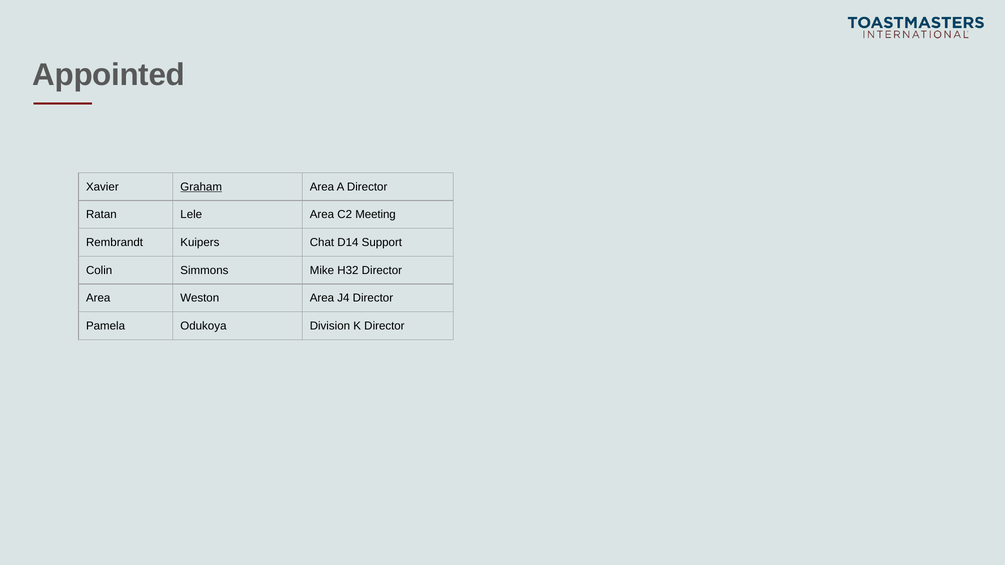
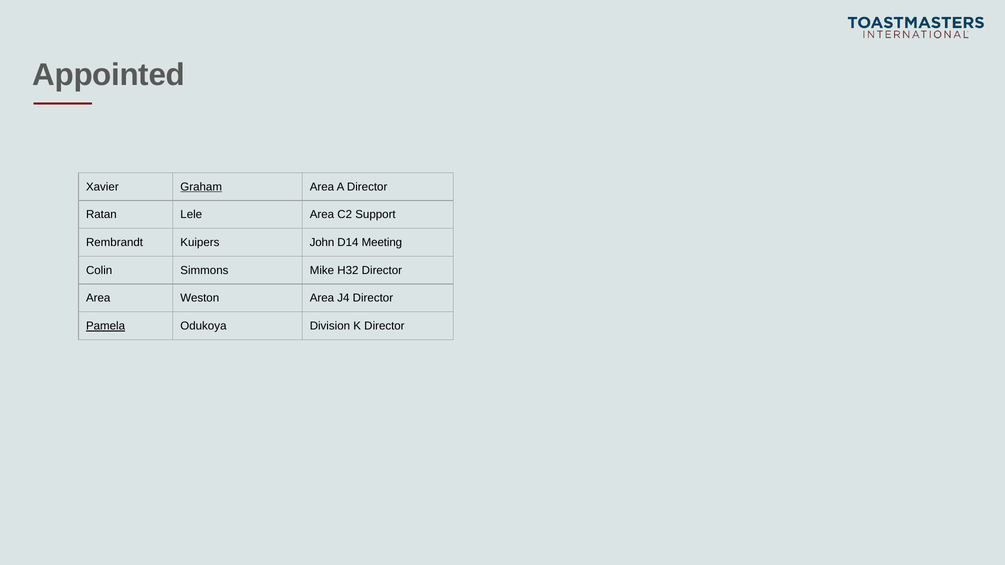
Meeting: Meeting -> Support
Chat: Chat -> John
Support: Support -> Meeting
Pamela underline: none -> present
